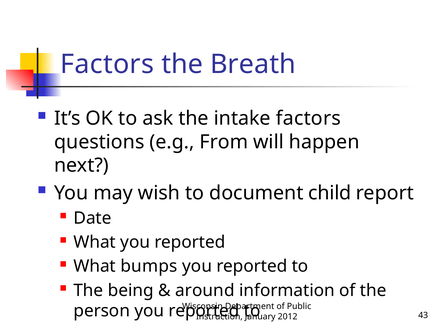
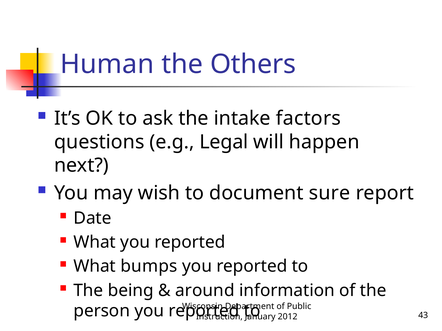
Factors at (107, 64): Factors -> Human
Breath: Breath -> Others
From: From -> Legal
child: child -> sure
